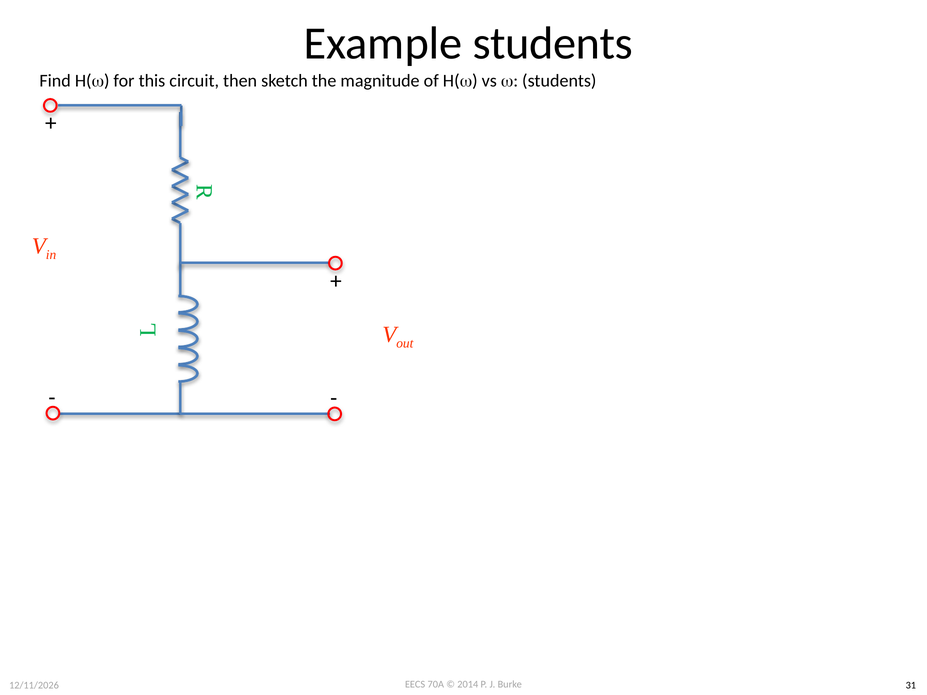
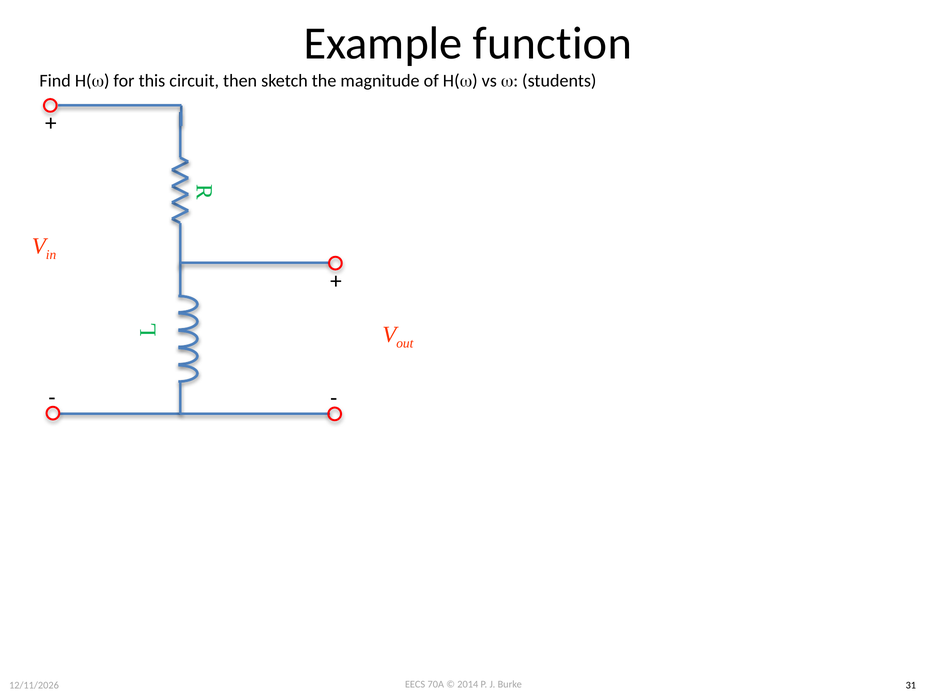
Example students: students -> function
